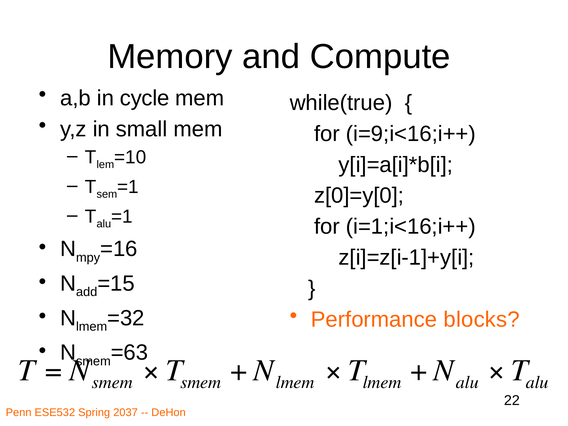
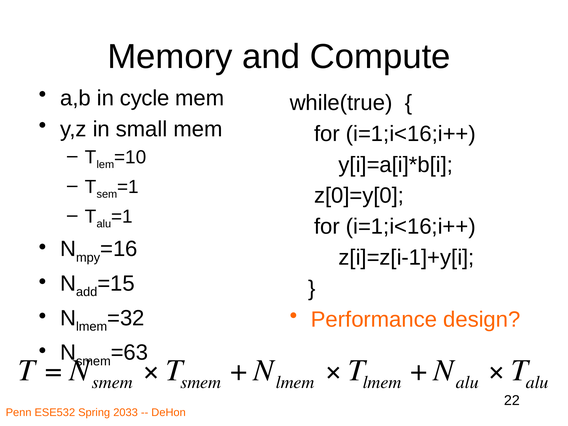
i=9;i<16;i++ at (411, 134): i=9;i<16;i++ -> i=1;i<16;i++
blocks: blocks -> design
2037: 2037 -> 2033
